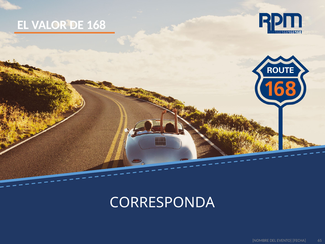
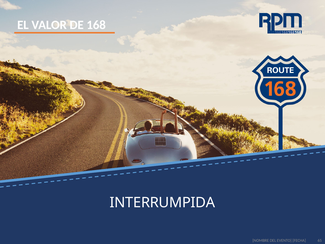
CORRESPONDA: CORRESPONDA -> INTERRUMPIDA
